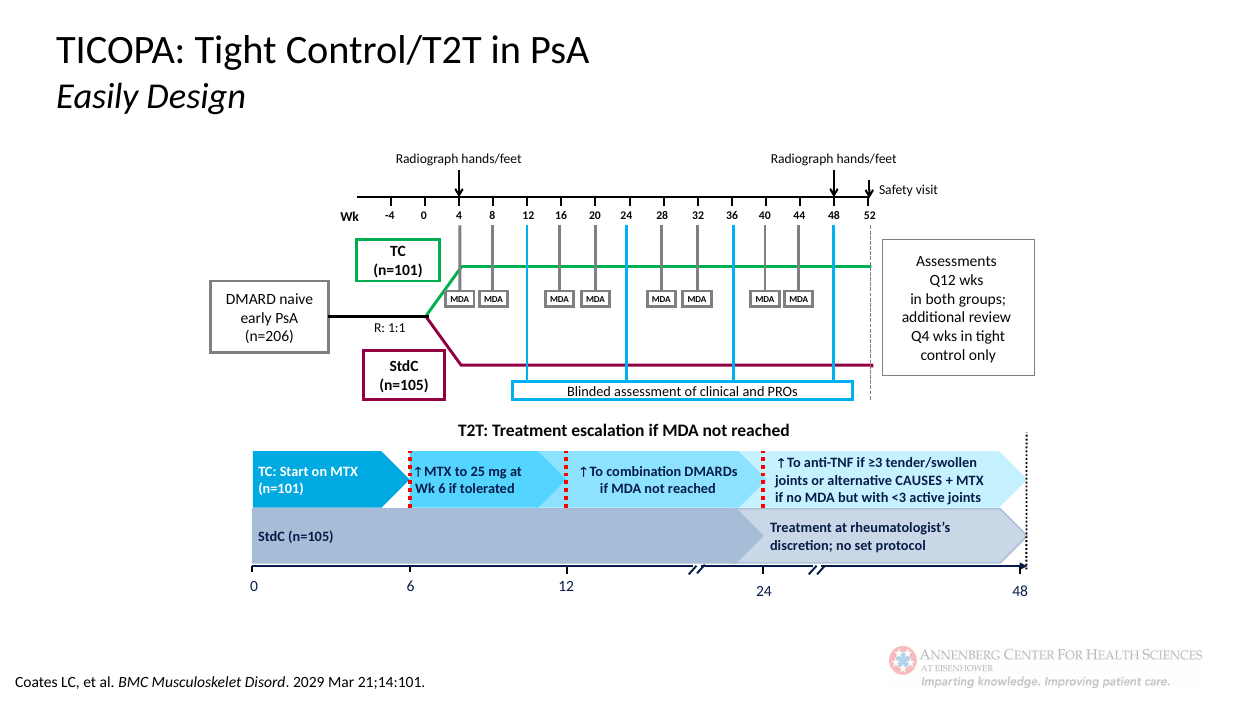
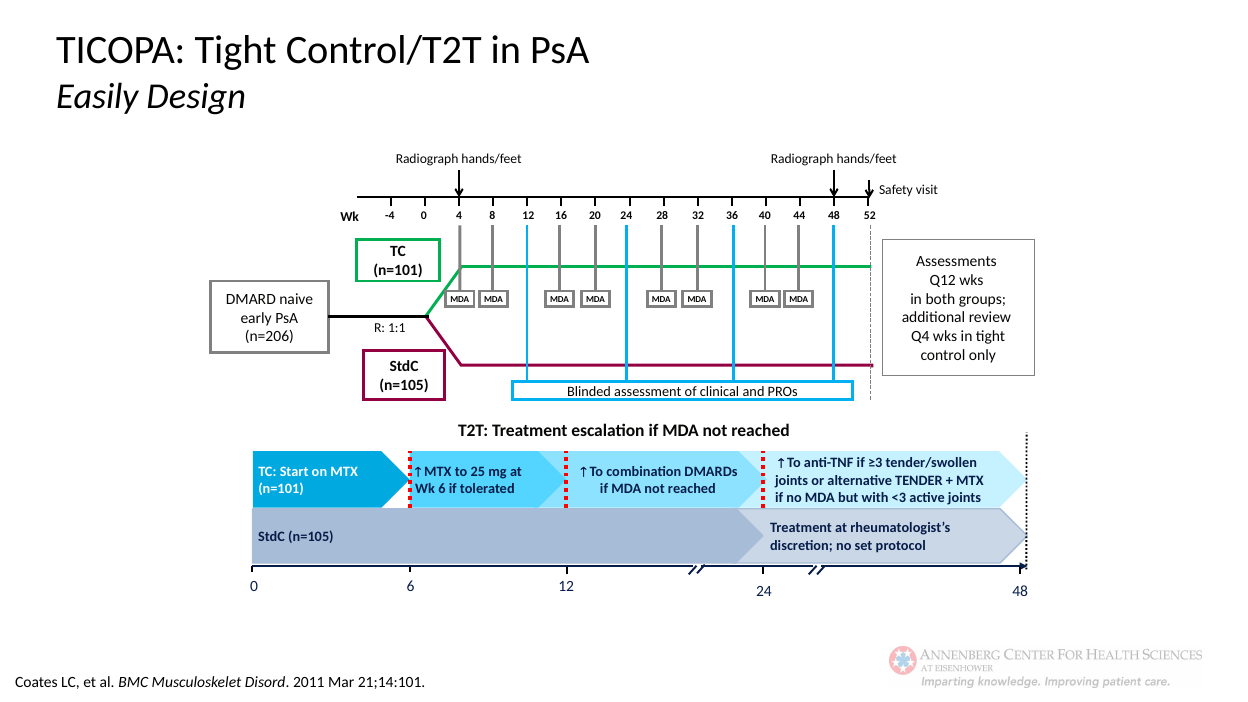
CAUSES: CAUSES -> TENDER
2029: 2029 -> 2011
